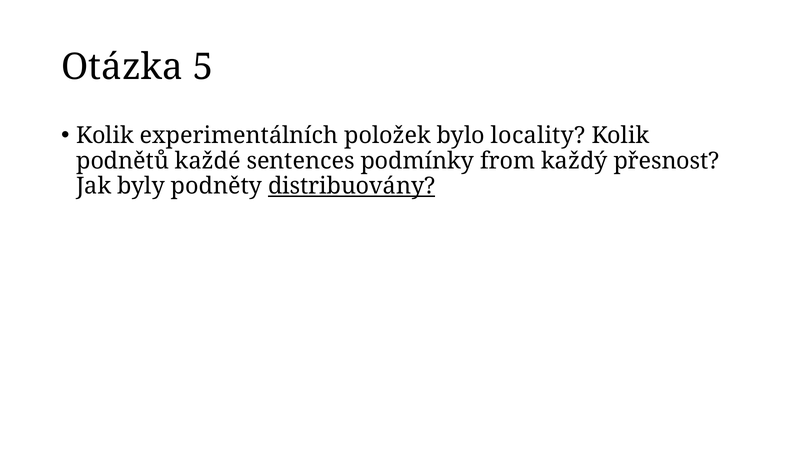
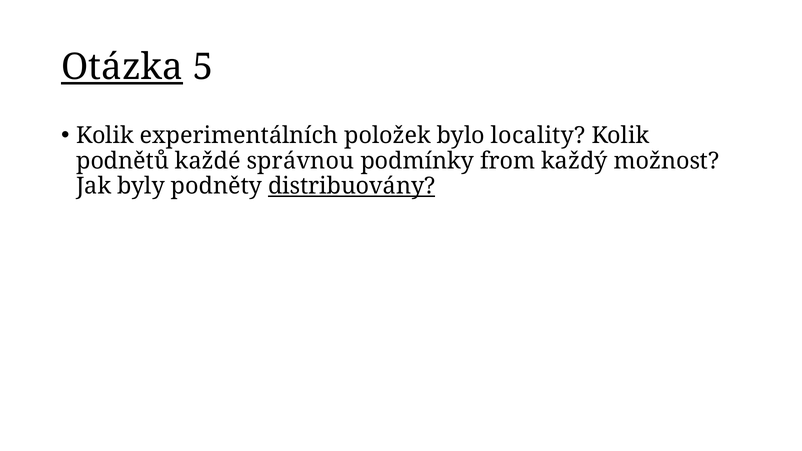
Otázka underline: none -> present
sentences: sentences -> správnou
přesnost: přesnost -> možnost
